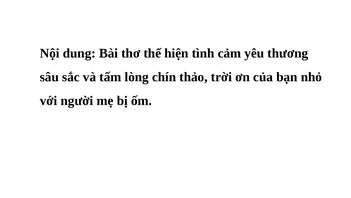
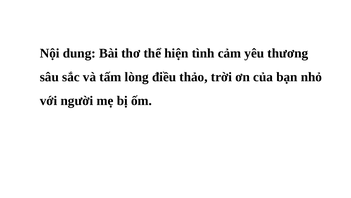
chín: chín -> điều
